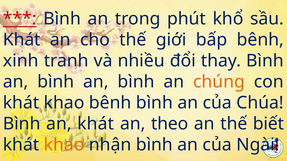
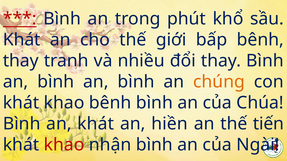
xinh at (21, 61): xinh -> thay
theo: theo -> hiền
biết: biết -> tiến
khao at (64, 145) colour: orange -> red
